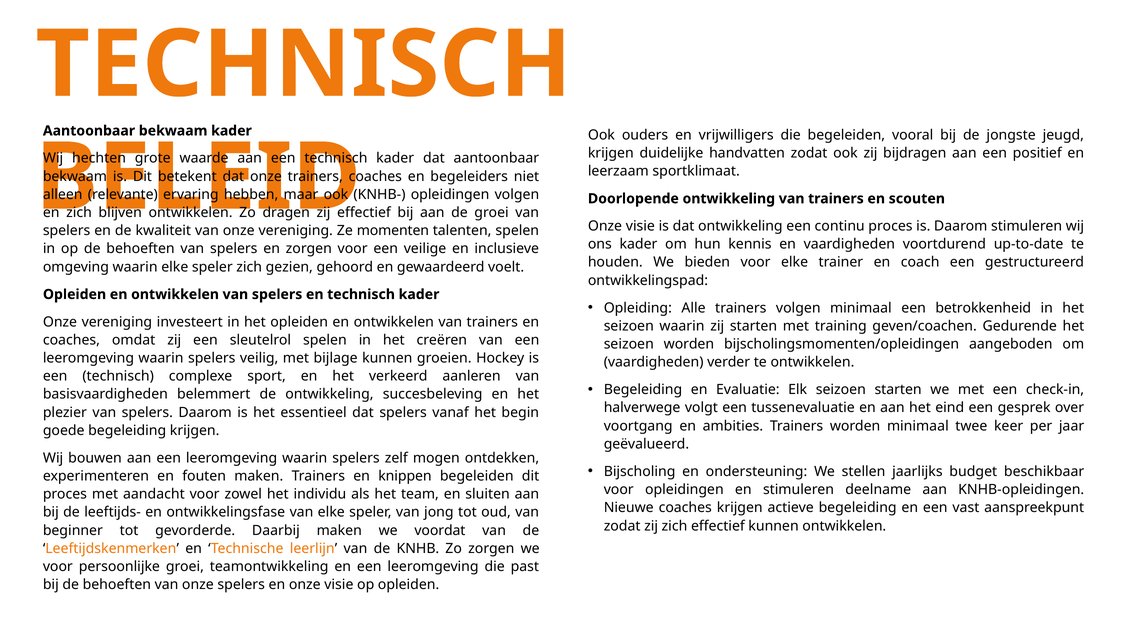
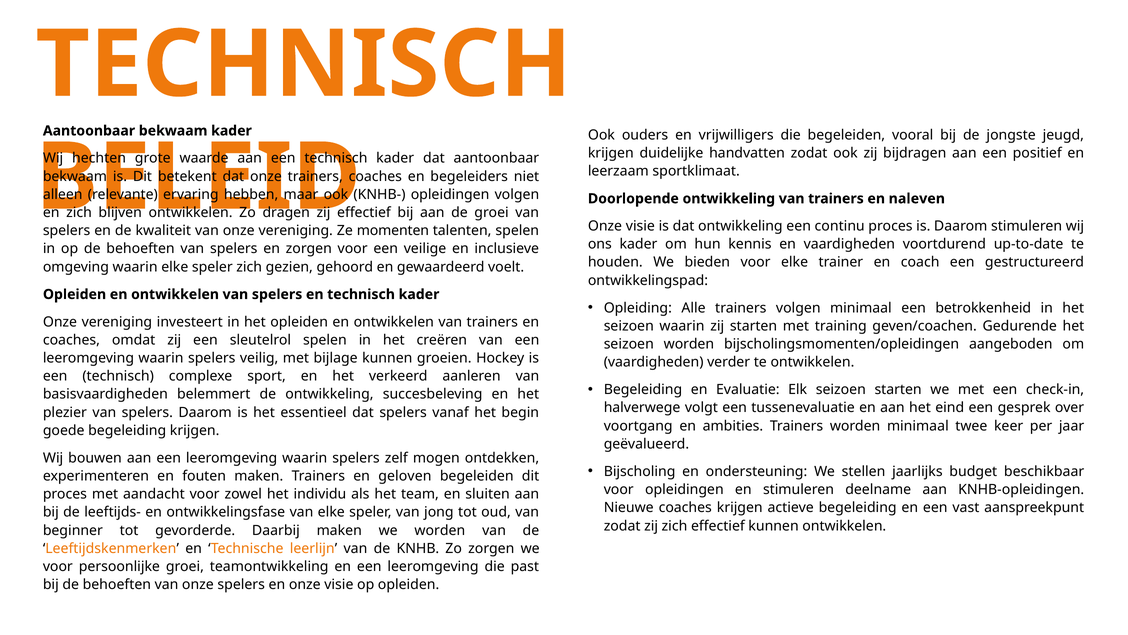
scouten: scouten -> naleven
knippen: knippen -> geloven
we voordat: voordat -> worden
